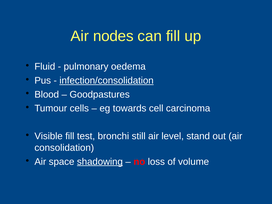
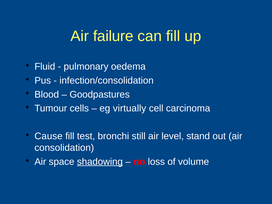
nodes: nodes -> failure
infection/consolidation underline: present -> none
towards: towards -> virtually
Visible: Visible -> Cause
